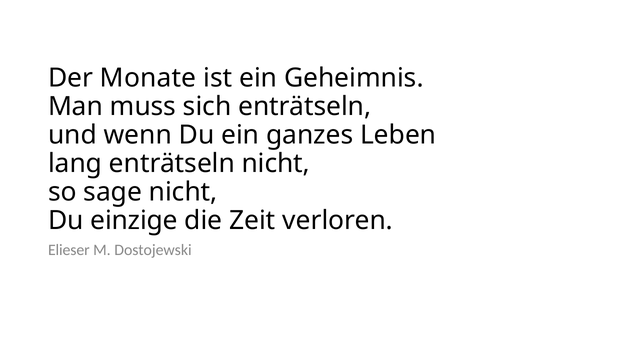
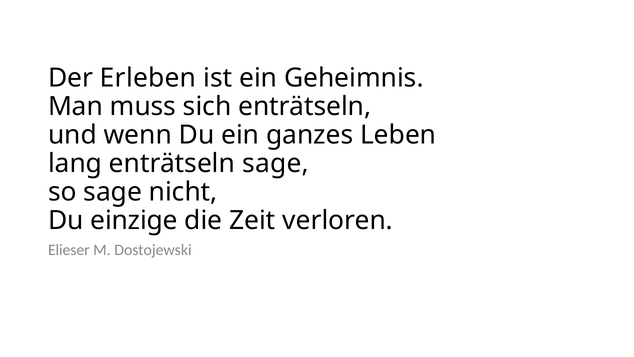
Monate: Monate -> Erleben
enträtseln nicht: nicht -> sage
